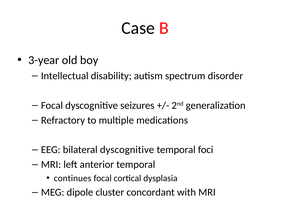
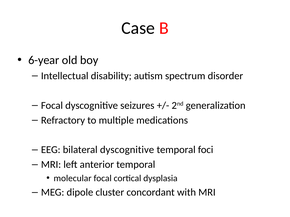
3-year: 3-year -> 6-year
continues: continues -> molecular
